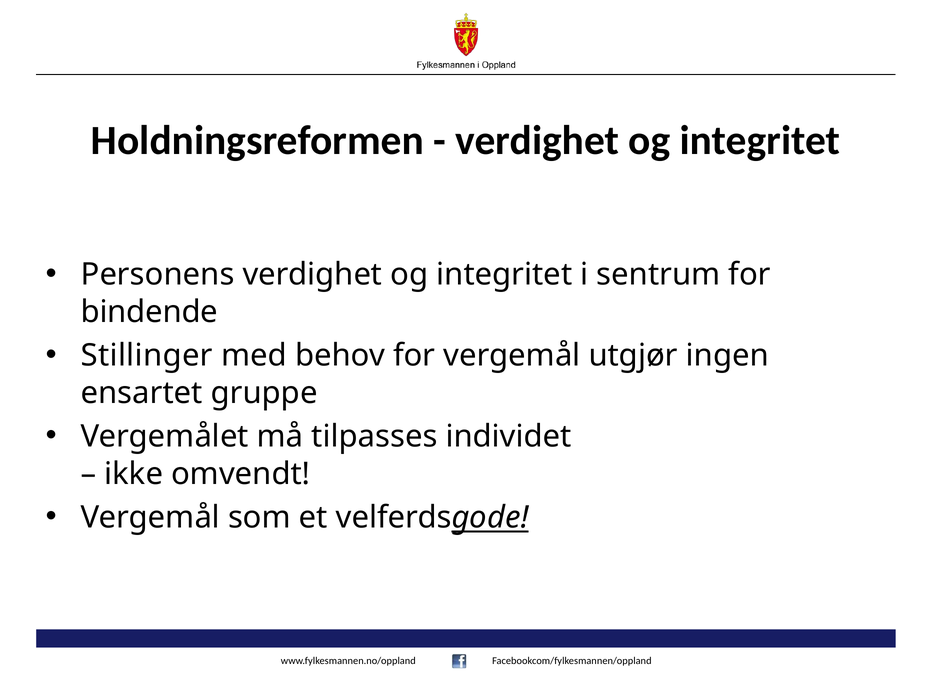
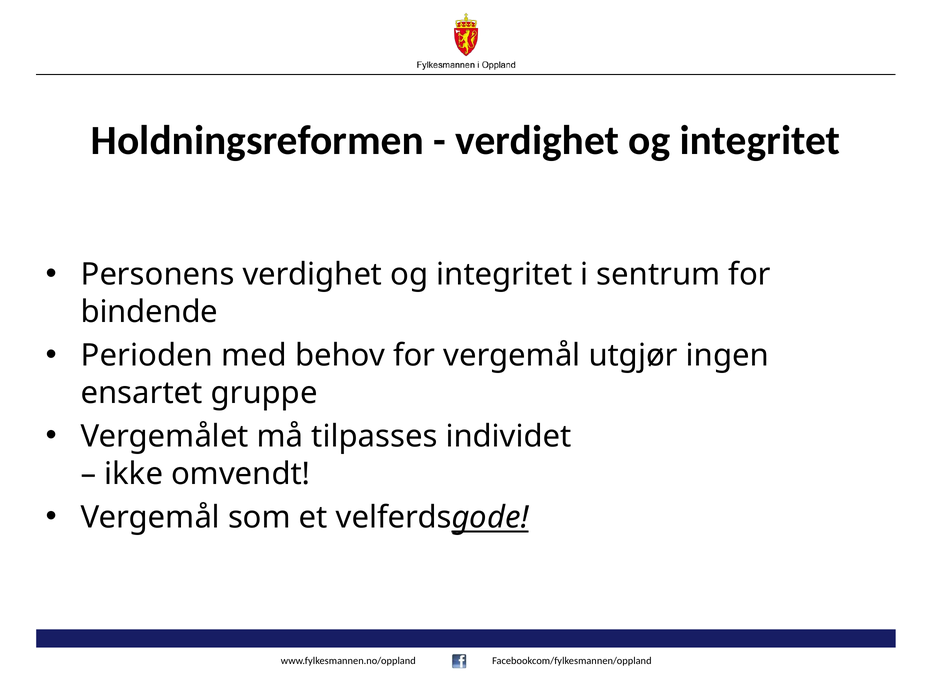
Stillinger: Stillinger -> Perioden
